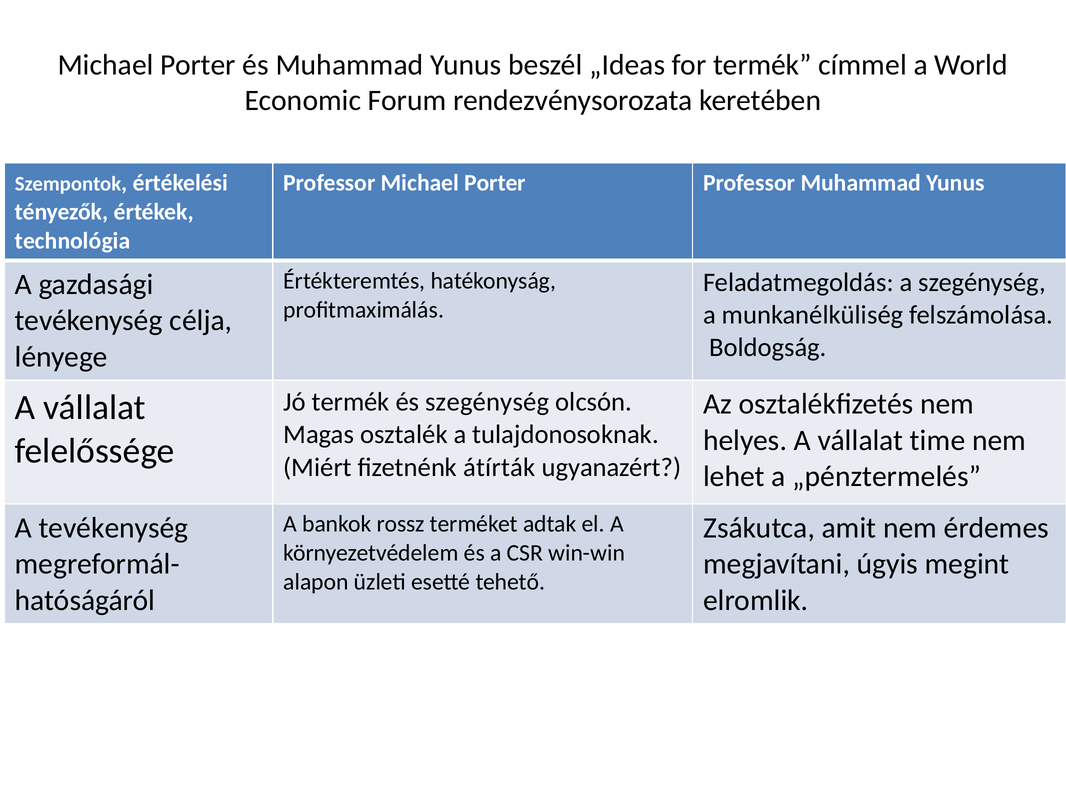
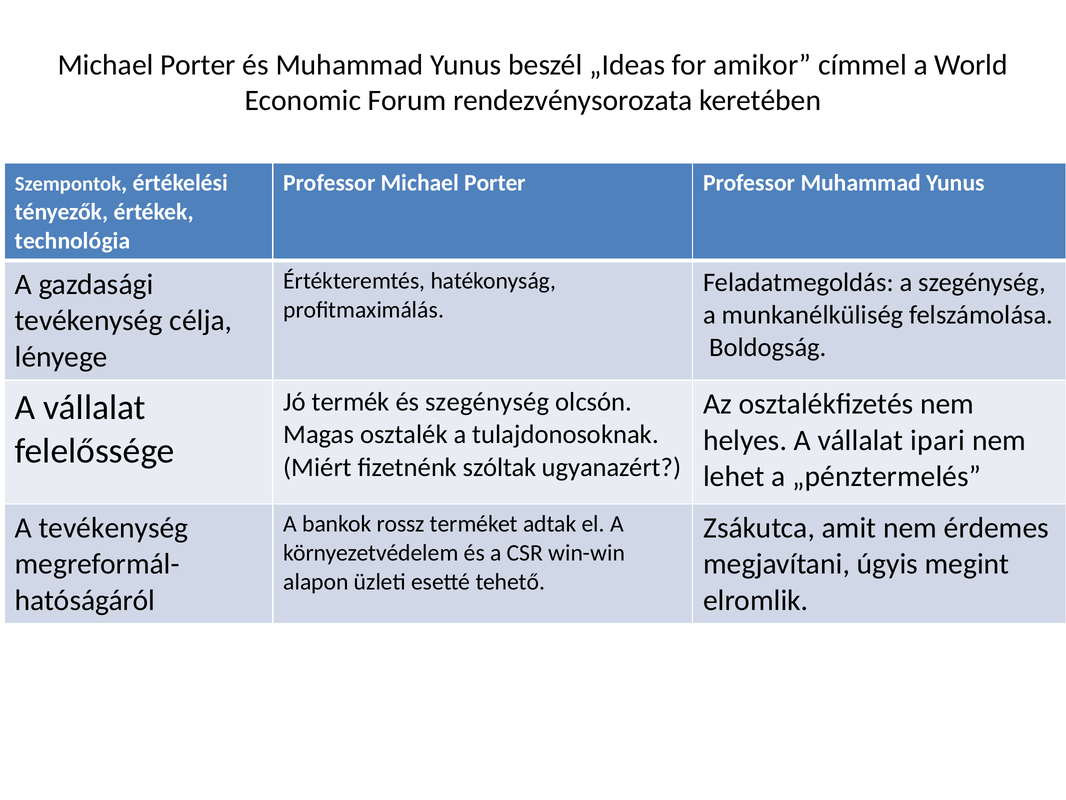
for termék: termék -> amikor
time: time -> ipari
átírták: átírták -> szóltak
